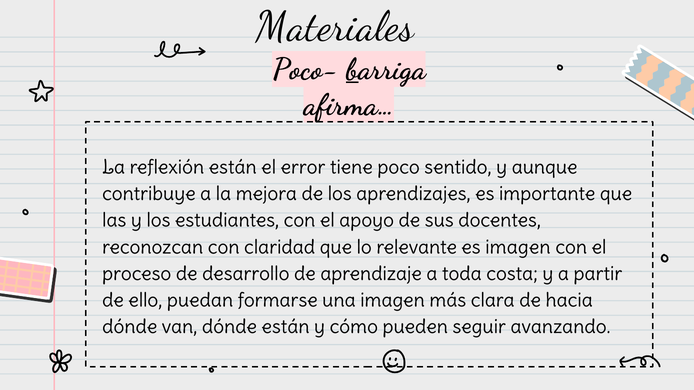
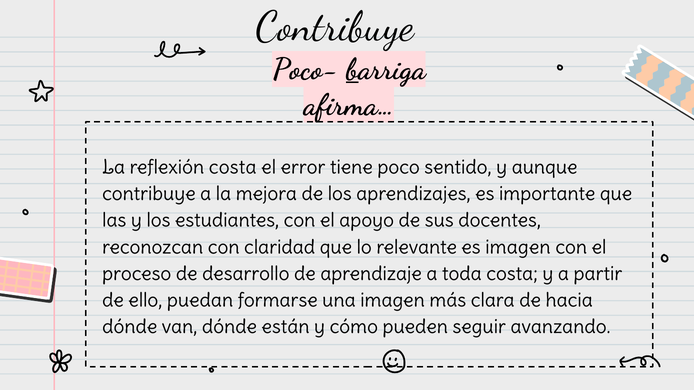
Materiales at (335, 26): Materiales -> Contribuye
reflexión están: están -> costa
